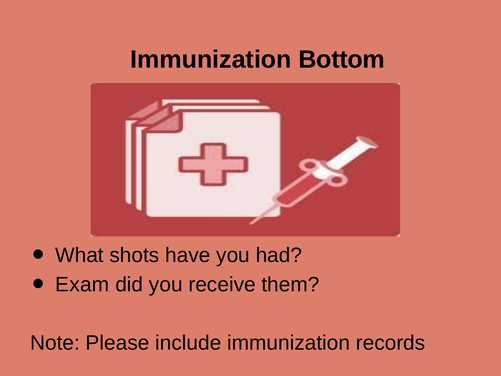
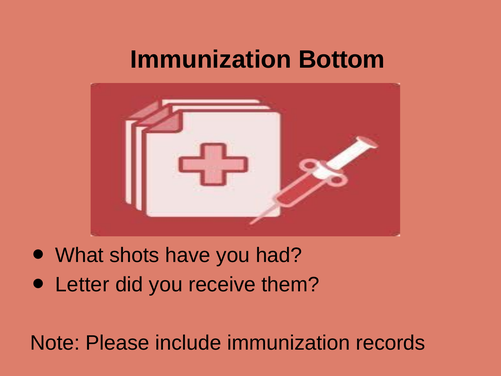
Exam: Exam -> Letter
